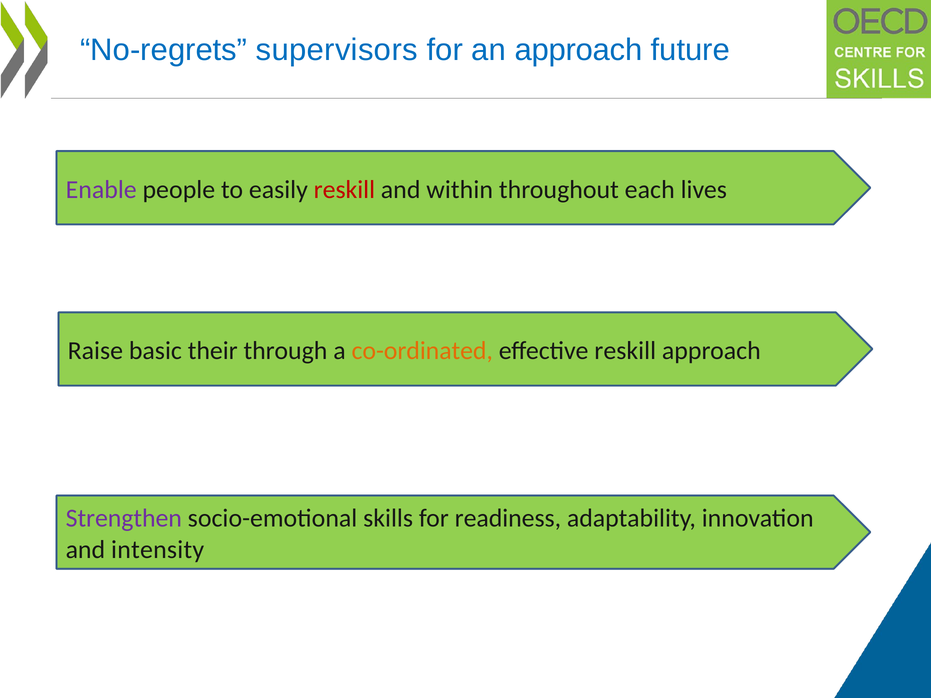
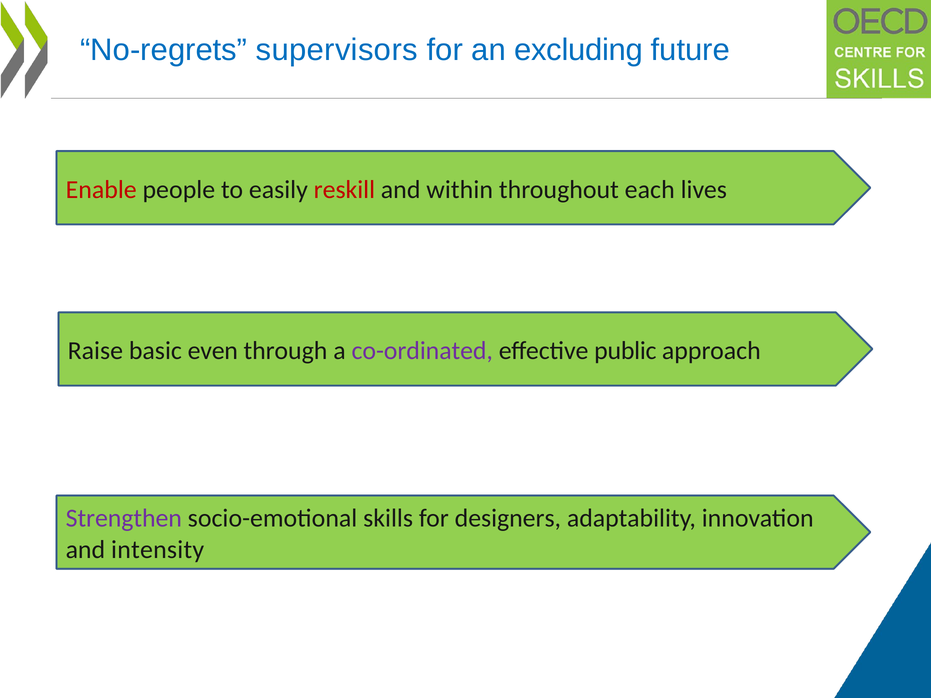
an approach: approach -> excluding
Enable colour: purple -> red
their: their -> even
co-ordinated colour: orange -> purple
effective reskill: reskill -> public
readiness: readiness -> designers
